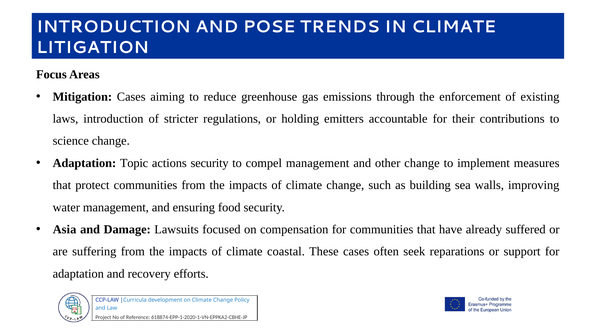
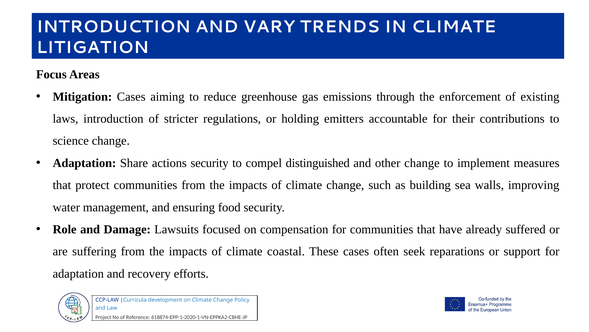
POSE: POSE -> VARY
Topic: Topic -> Share
compel management: management -> distinguished
Asia: Asia -> Role
